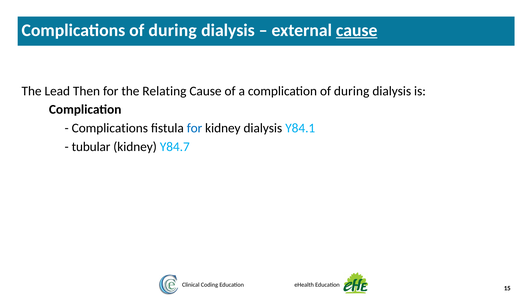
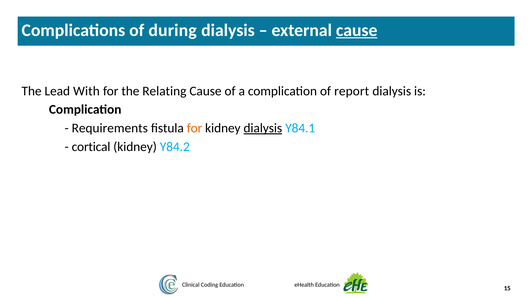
Then: Then -> With
complication of during: during -> report
Complications at (110, 128): Complications -> Requirements
for at (194, 128) colour: blue -> orange
dialysis at (263, 128) underline: none -> present
tubular: tubular -> cortical
Y84.7: Y84.7 -> Y84.2
